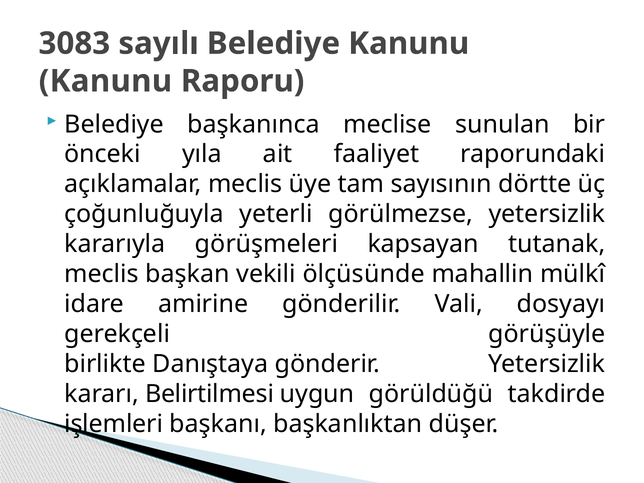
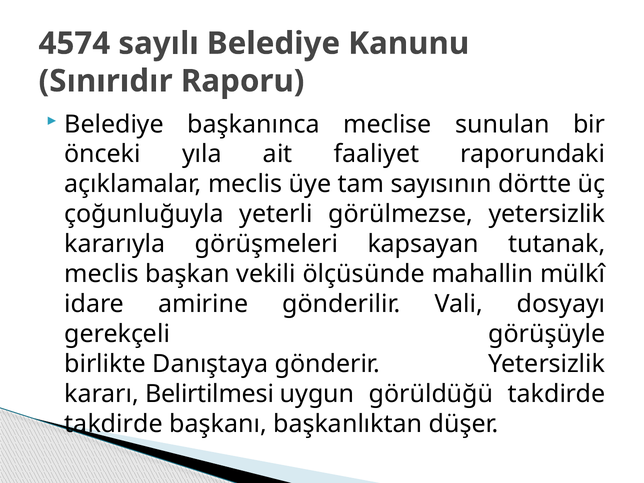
3083: 3083 -> 4574
Kanunu at (105, 81): Kanunu -> Sınırıdır
işlemleri at (114, 424): işlemleri -> takdirde
